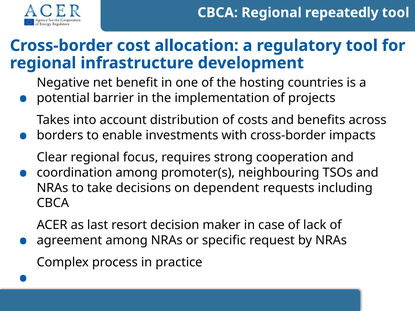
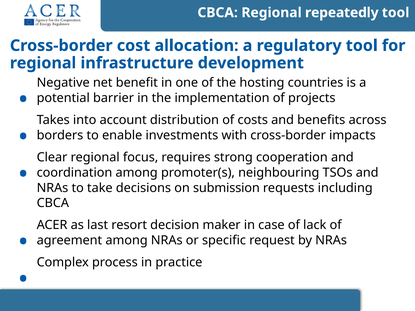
dependent: dependent -> submission
